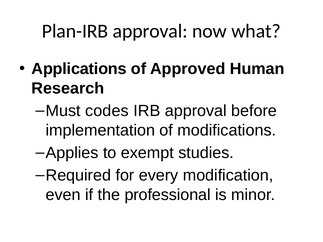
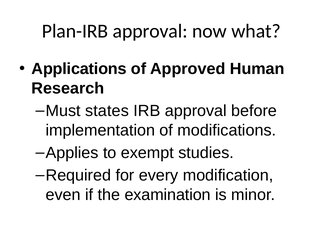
codes: codes -> states
professional: professional -> examination
